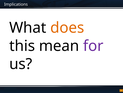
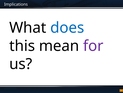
does colour: orange -> blue
